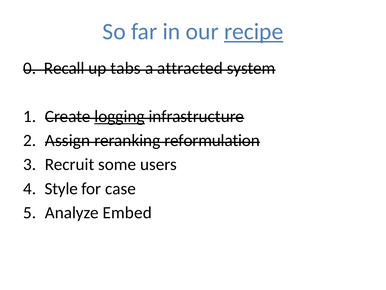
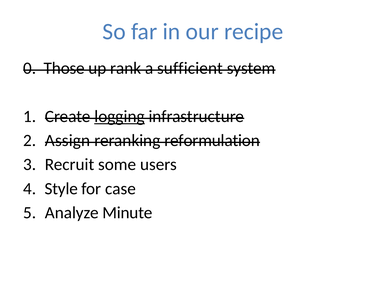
recipe underline: present -> none
Recall: Recall -> Those
tabs: tabs -> rank
attracted: attracted -> sufficient
Embed: Embed -> Minute
